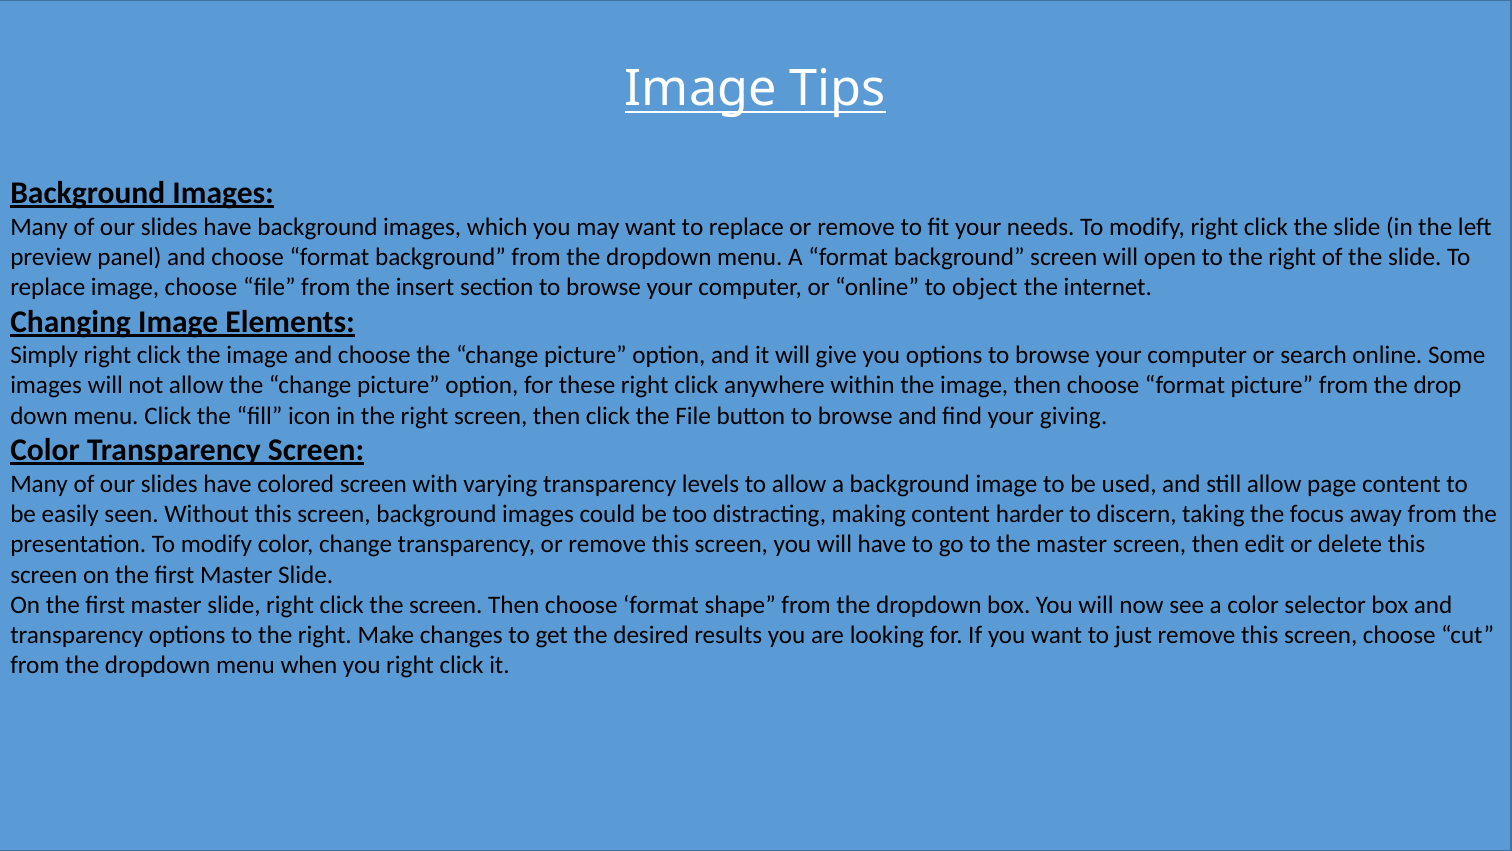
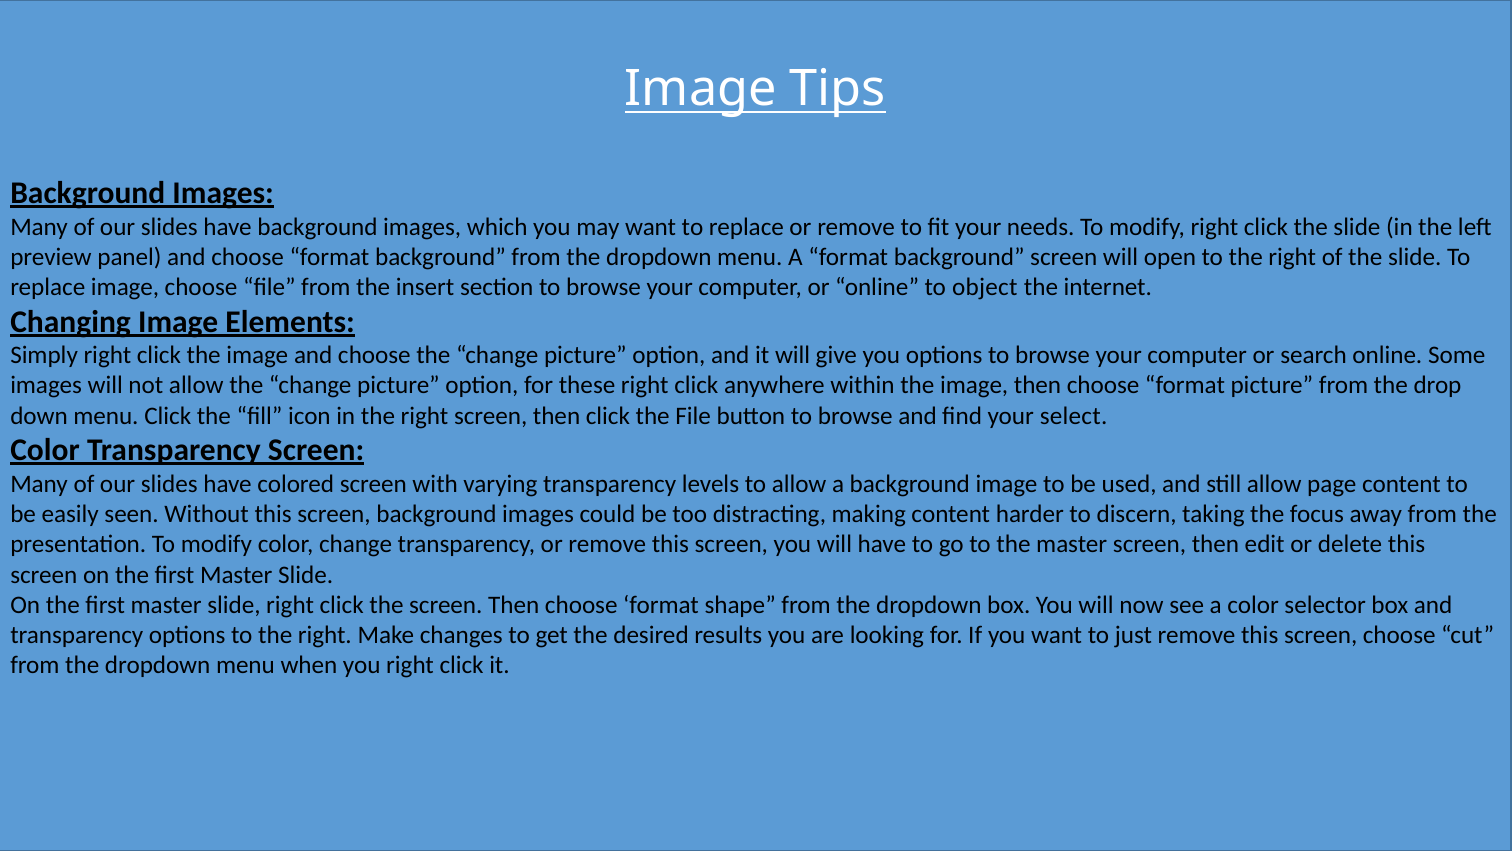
giving: giving -> select
